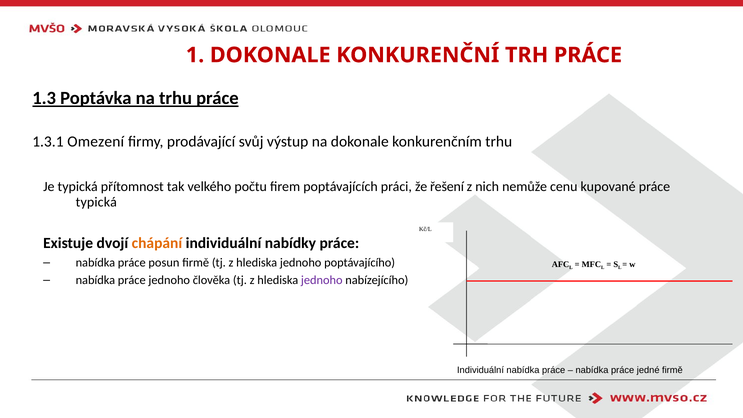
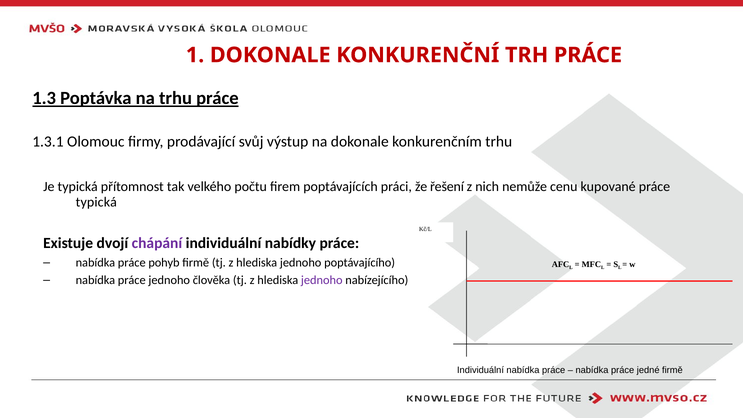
Omezení: Omezení -> Olomouc
chápání colour: orange -> purple
posun: posun -> pohyb
